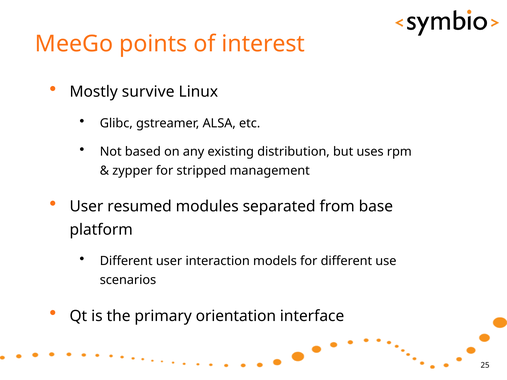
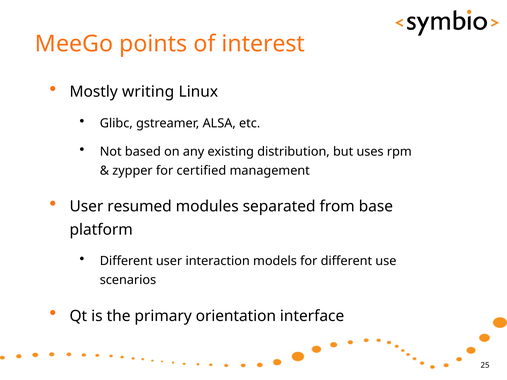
survive: survive -> writing
stripped: stripped -> certified
